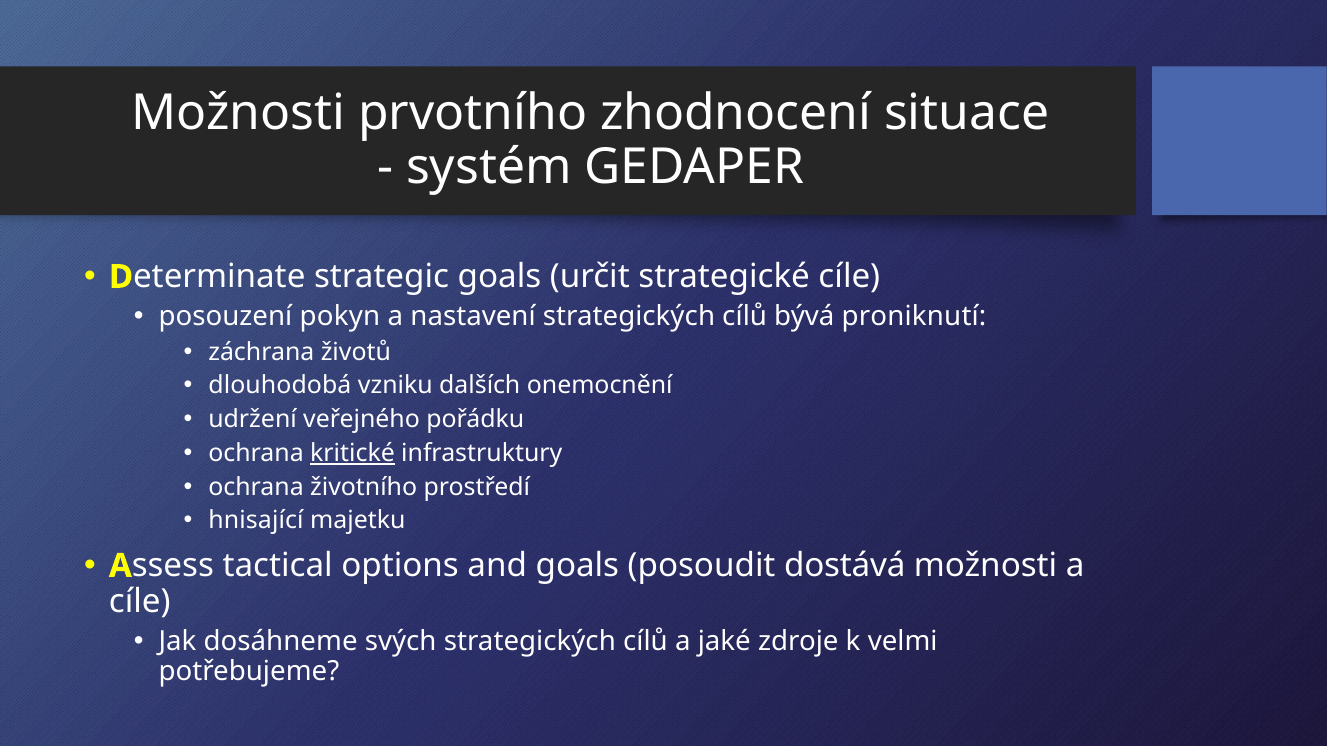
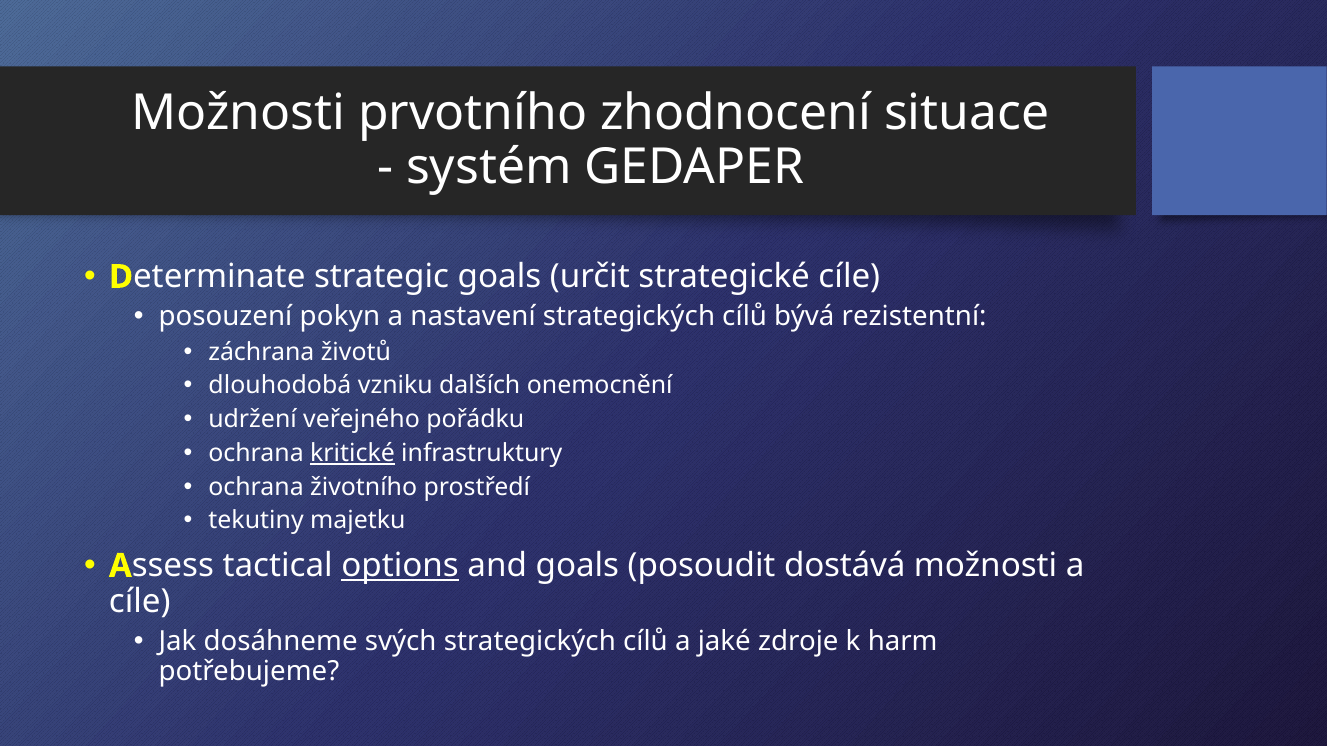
proniknutí: proniknutí -> rezistentní
hnisající: hnisající -> tekutiny
options underline: none -> present
velmi: velmi -> harm
